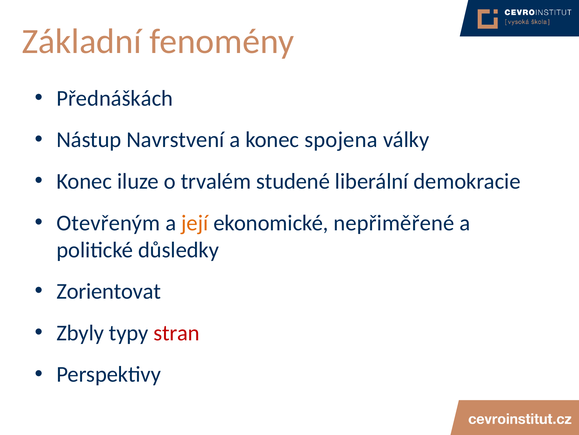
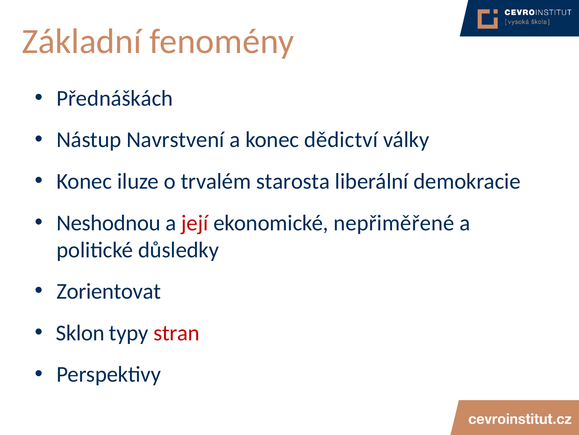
spojena: spojena -> dědictví
studené: studené -> starosta
Otevřeným: Otevřeným -> Neshodnou
její colour: orange -> red
Zbyly: Zbyly -> Sklon
